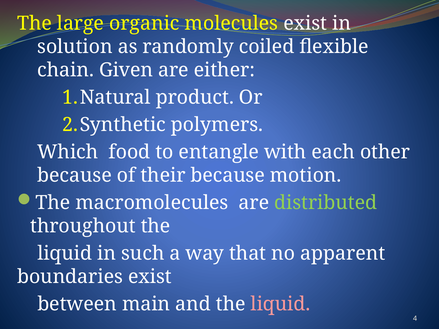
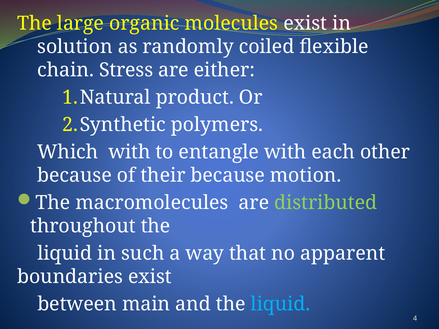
Given: Given -> Stress
Which food: food -> with
liquid at (281, 304) colour: pink -> light blue
